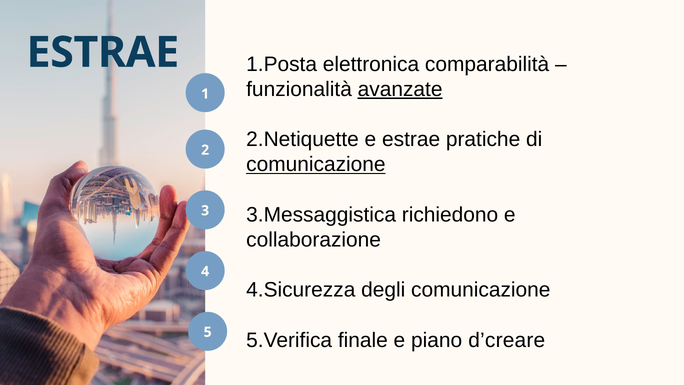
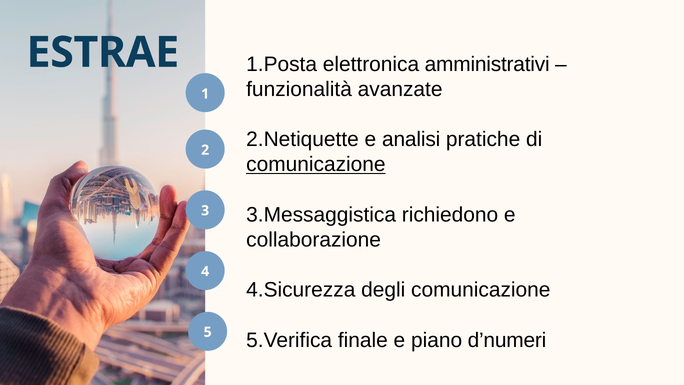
comparabilità: comparabilità -> amministrativi
avanzate underline: present -> none
e estrae: estrae -> analisi
d’creare: d’creare -> d’numeri
